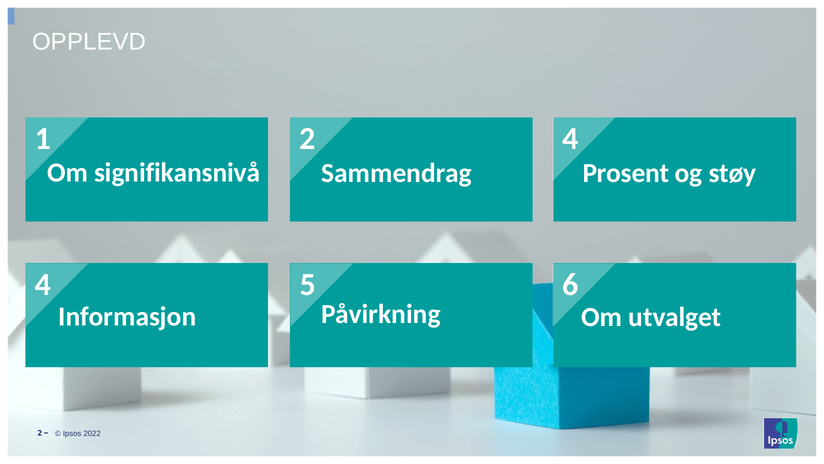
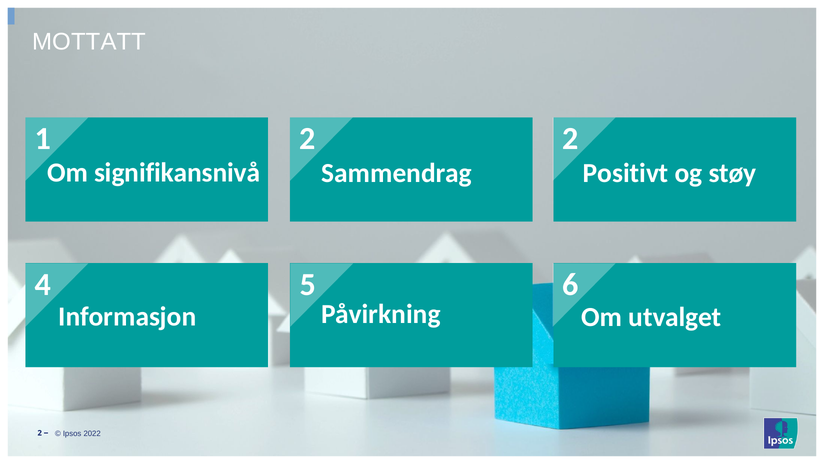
OPPLEVD: OPPLEVD -> MOTTATT
2 4: 4 -> 2
Prosent: Prosent -> Positivt
